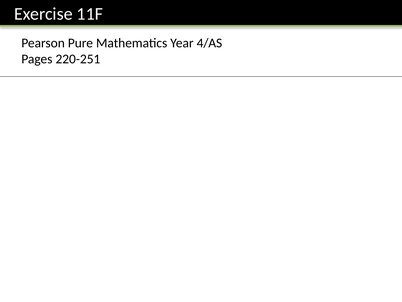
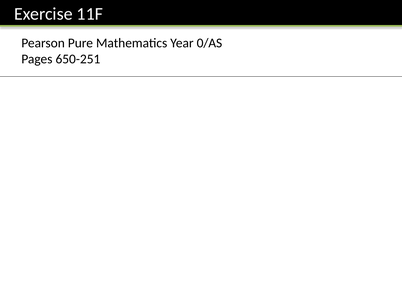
4/AS: 4/AS -> 0/AS
220-251: 220-251 -> 650-251
